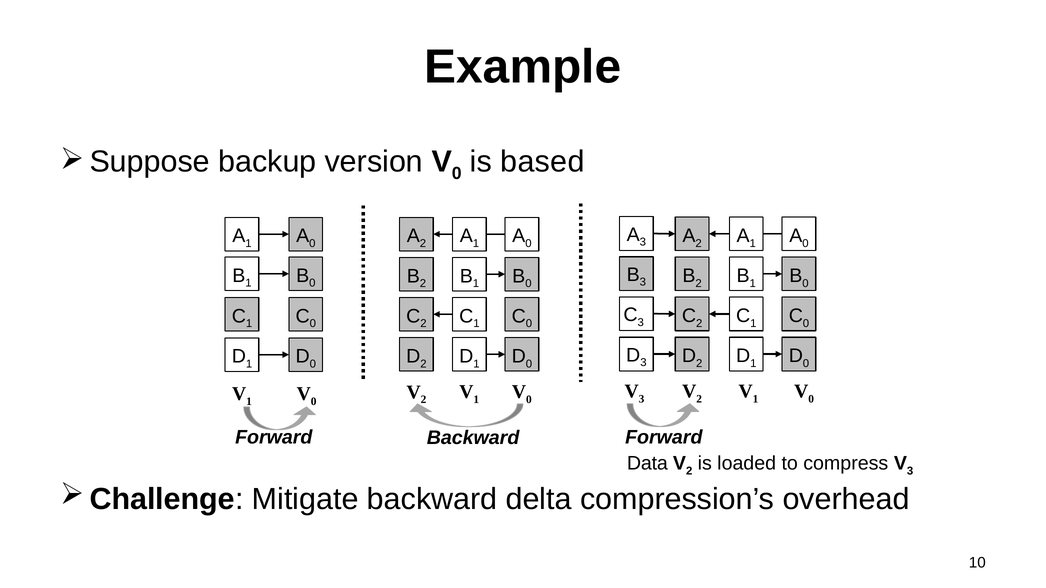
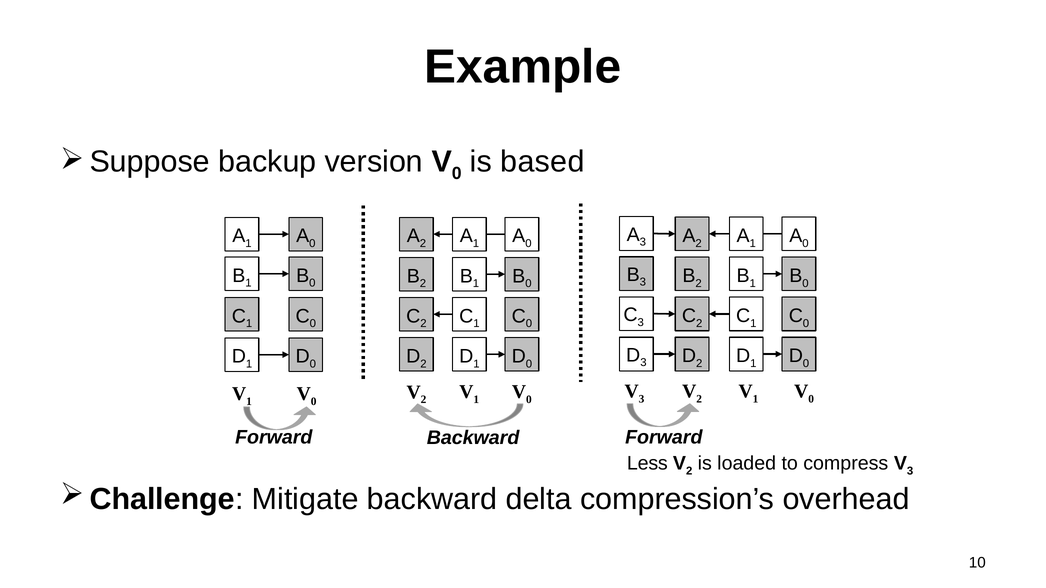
Data: Data -> Less
